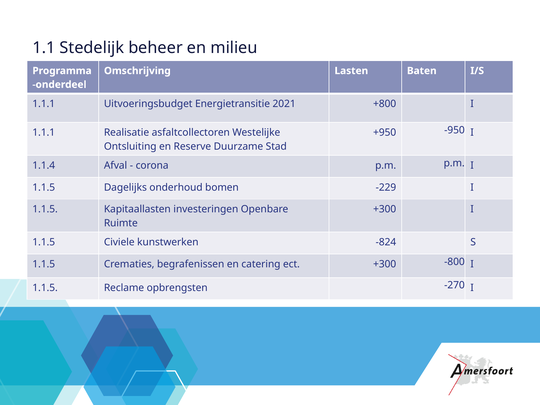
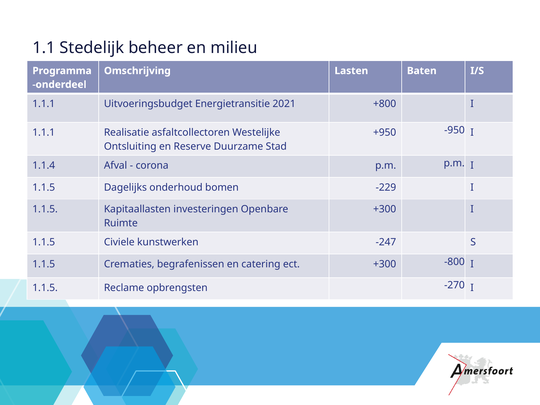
-824: -824 -> -247
